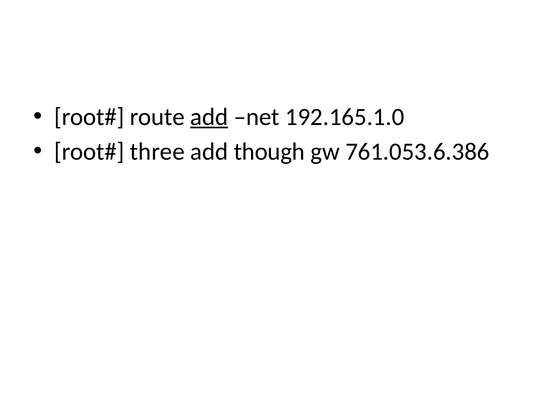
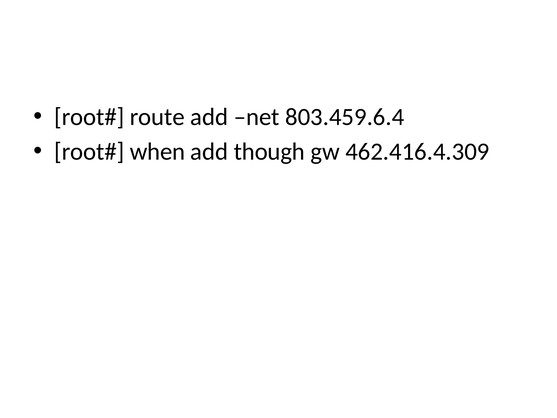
add at (209, 117) underline: present -> none
192.165.1.0: 192.165.1.0 -> 803.459.6.4
three: three -> when
761.053.6.386: 761.053.6.386 -> 462.416.4.309
